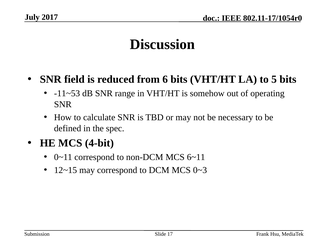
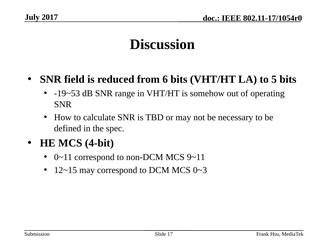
-11~53: -11~53 -> -19~53
6~11: 6~11 -> 9~11
